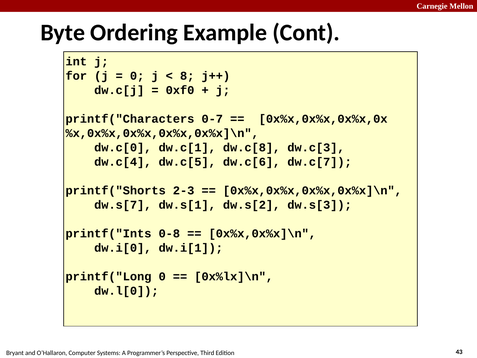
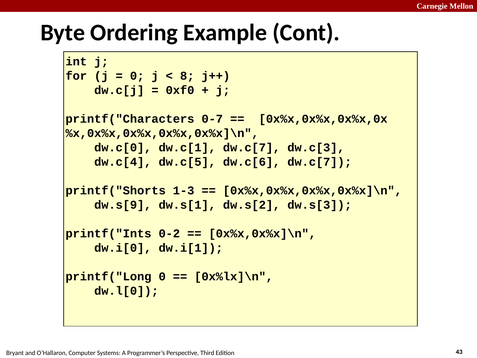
dw.c[1 dw.c[8: dw.c[8 -> dw.c[7
2-3: 2-3 -> 1-3
dw.s[7: dw.s[7 -> dw.s[9
0-8: 0-8 -> 0-2
